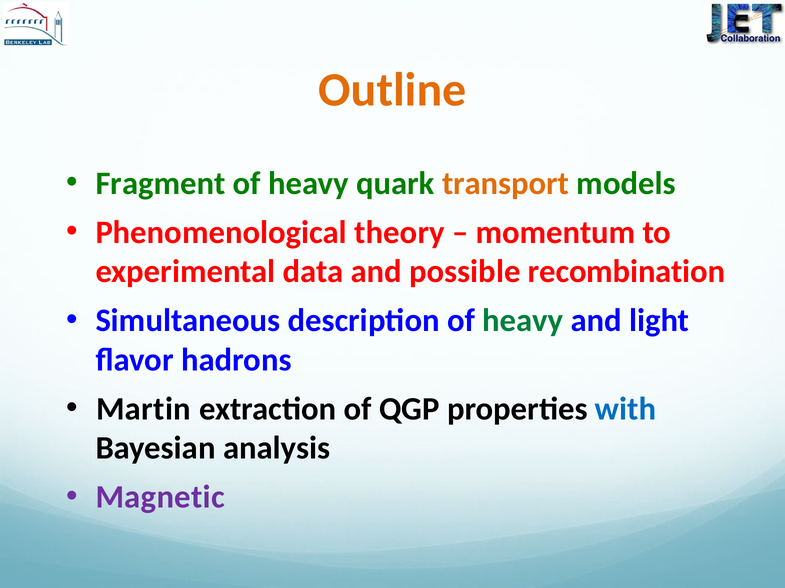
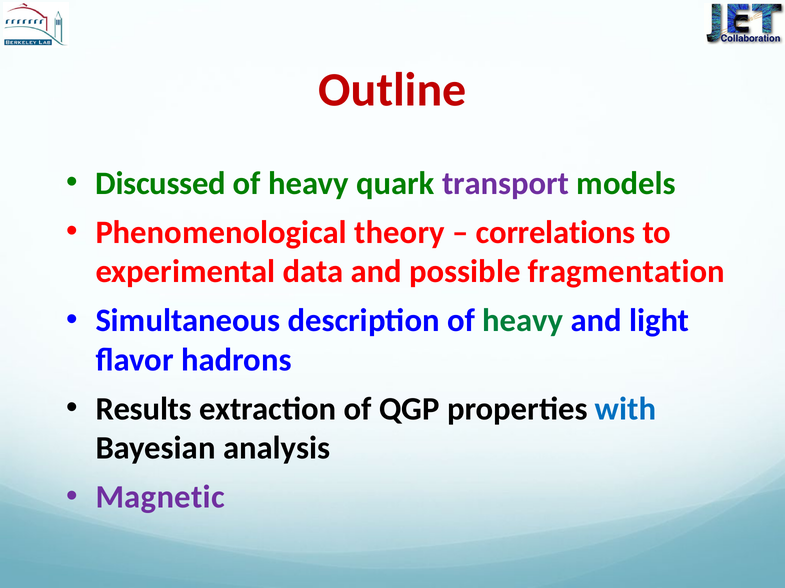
Outline colour: orange -> red
Fragment: Fragment -> Discussed
transport colour: orange -> purple
momentum: momentum -> correlations
recombination: recombination -> fragmentation
Martin: Martin -> Results
